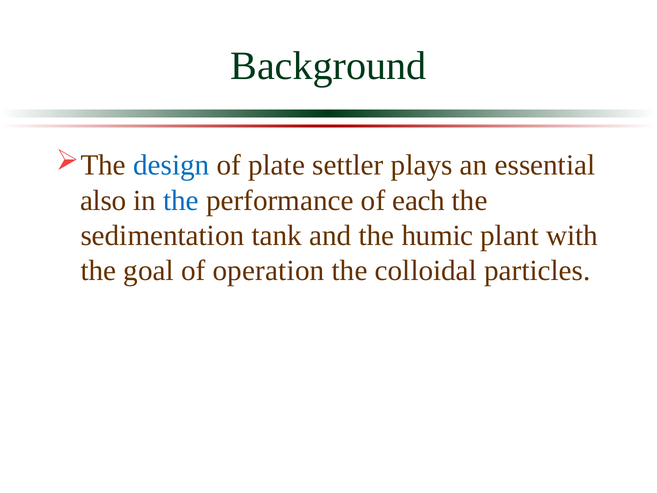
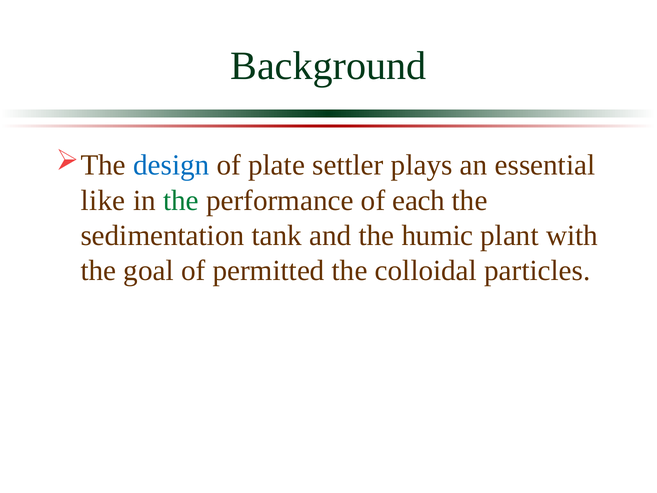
also: also -> like
the at (181, 200) colour: blue -> green
operation: operation -> permitted
